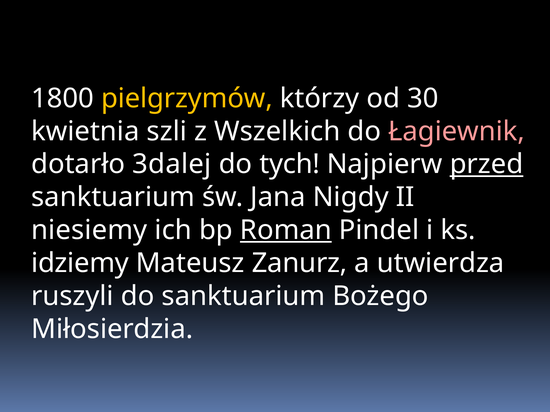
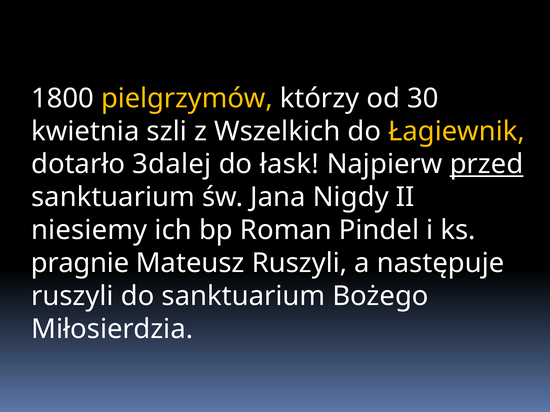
Łagiewnik colour: pink -> yellow
tych: tych -> łask
Roman underline: present -> none
idziemy: idziemy -> pragnie
Mateusz Zanurz: Zanurz -> Ruszyli
utwierdza: utwierdza -> następuje
